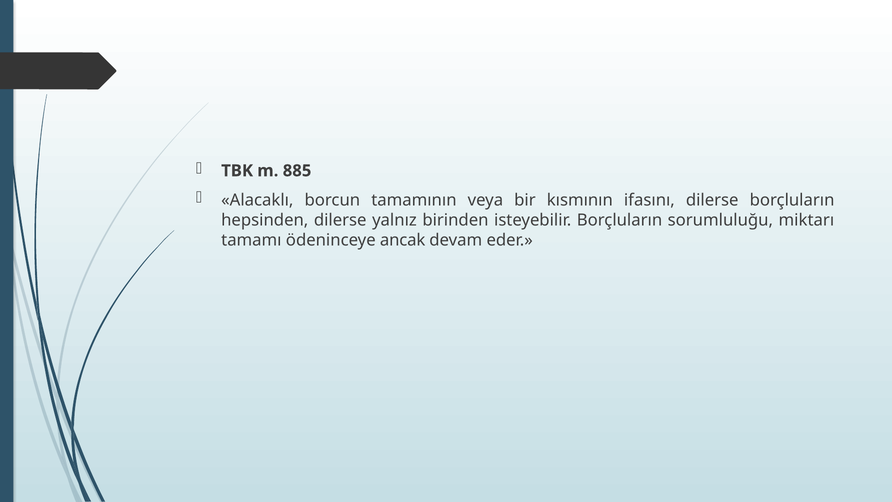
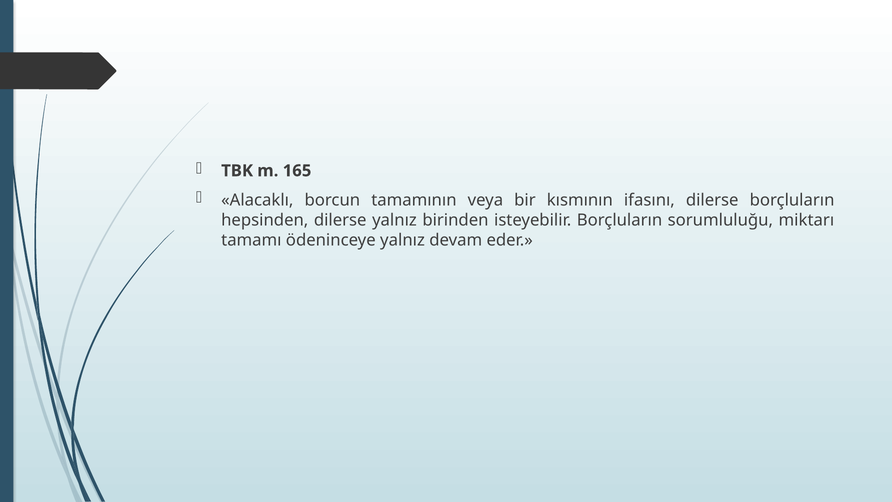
885: 885 -> 165
ödeninceye ancak: ancak -> yalnız
